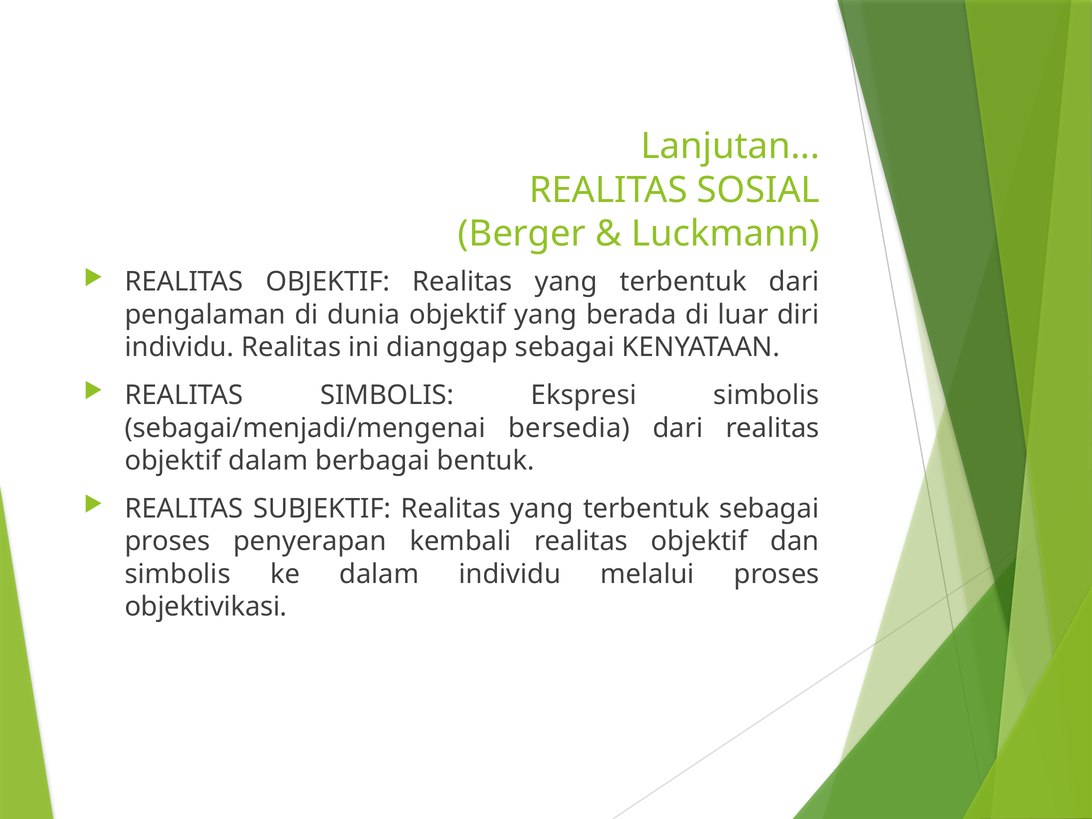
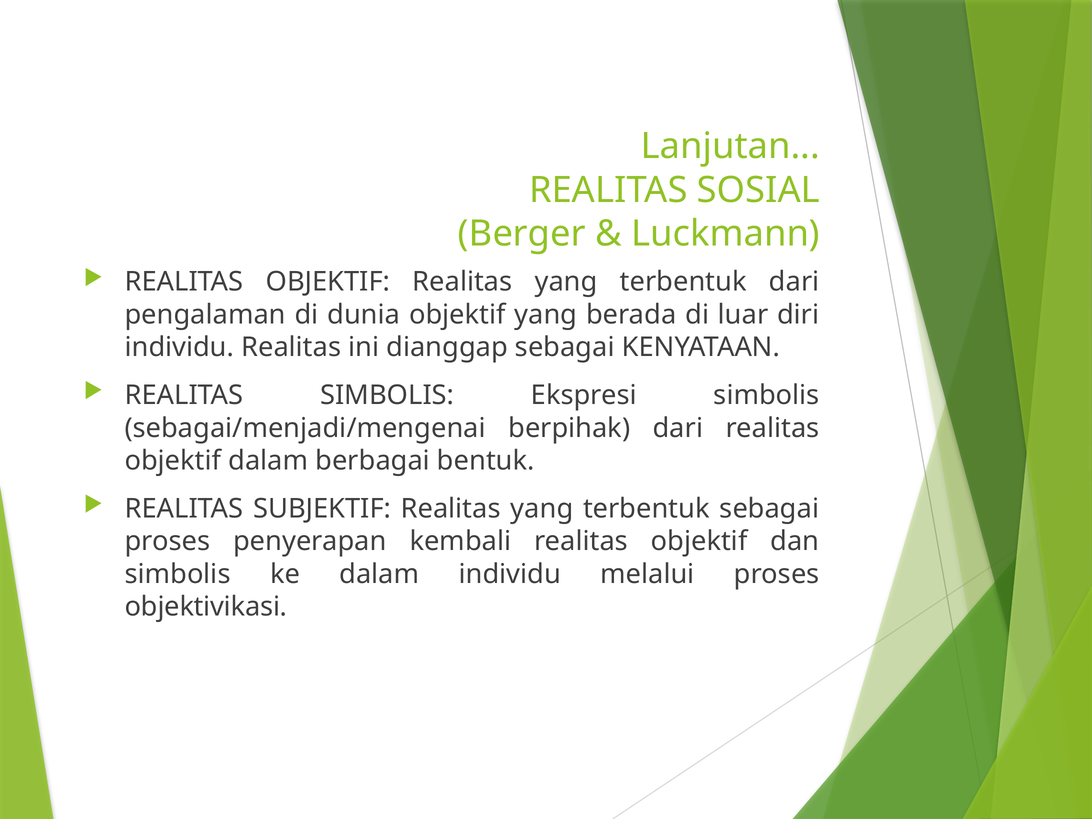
bersedia: bersedia -> berpihak
